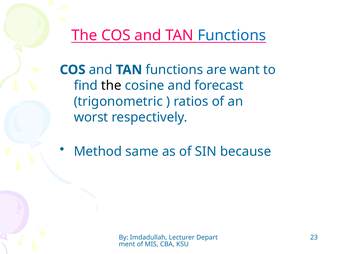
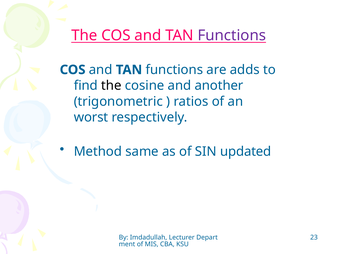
Functions at (232, 35) colour: blue -> purple
want: want -> adds
forecast: forecast -> another
because: because -> updated
